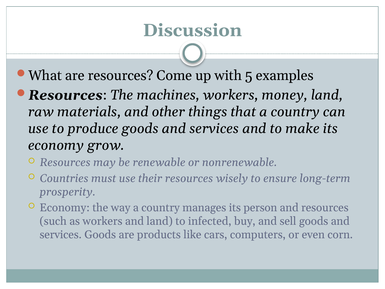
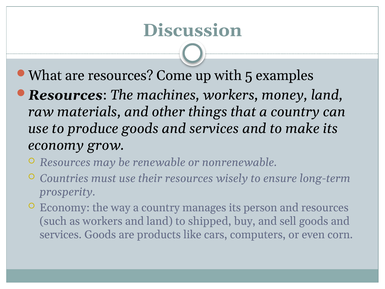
infected: infected -> shipped
